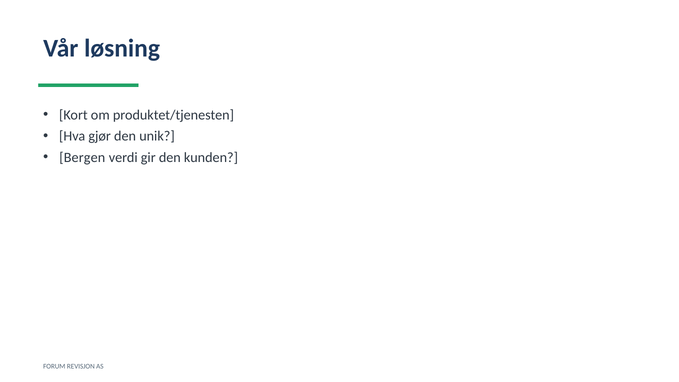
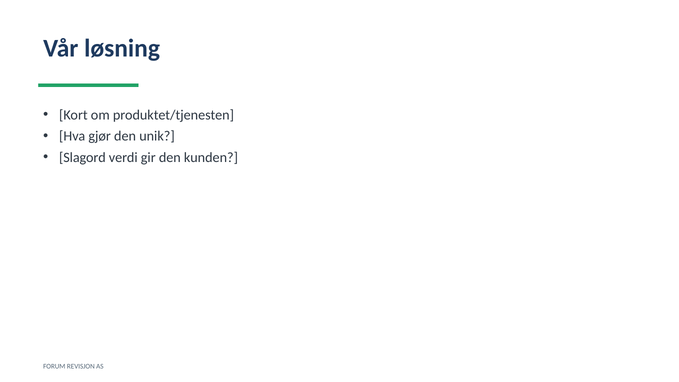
Bergen: Bergen -> Slagord
